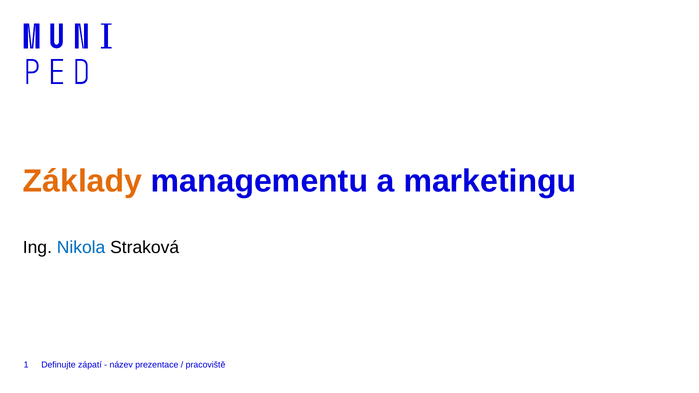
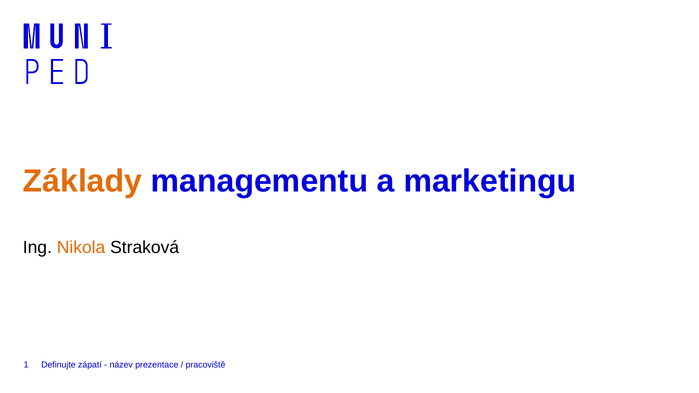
Nikola colour: blue -> orange
